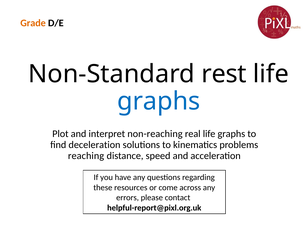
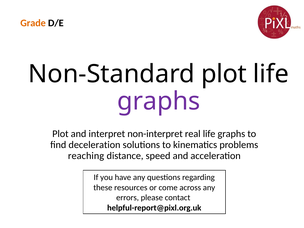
Non-Standard rest: rest -> plot
graphs at (159, 101) colour: blue -> purple
non-reaching: non-reaching -> non-interpret
